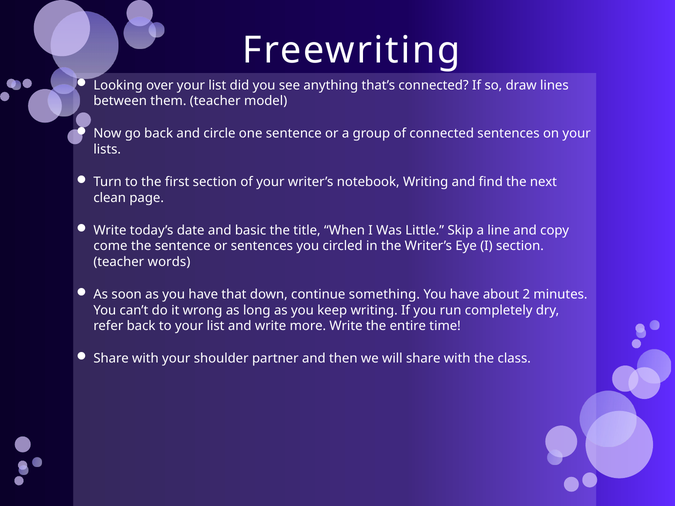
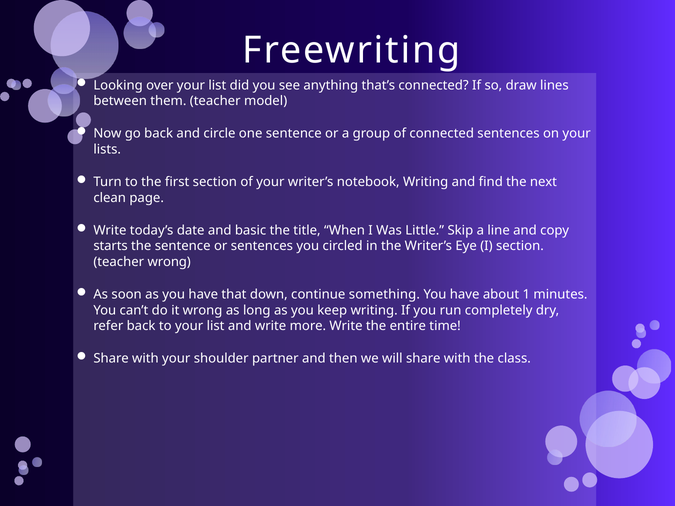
come: come -> starts
teacher words: words -> wrong
2: 2 -> 1
